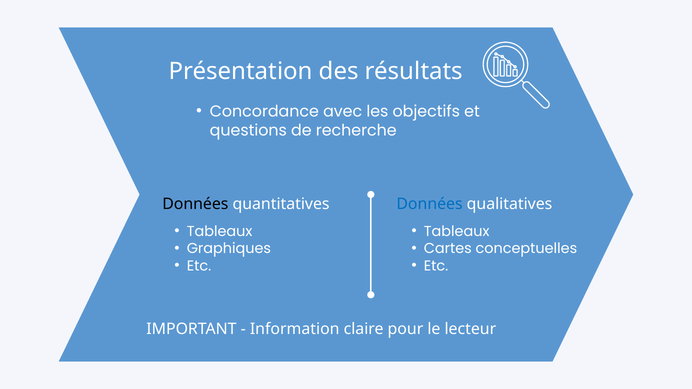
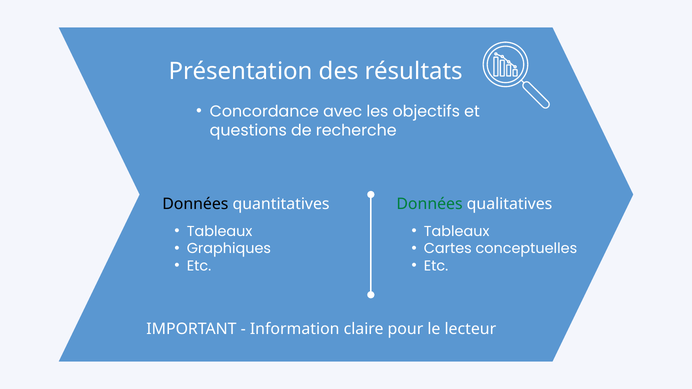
Données at (430, 204) colour: blue -> green
